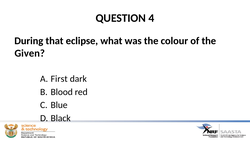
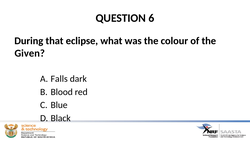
4: 4 -> 6
First: First -> Falls
